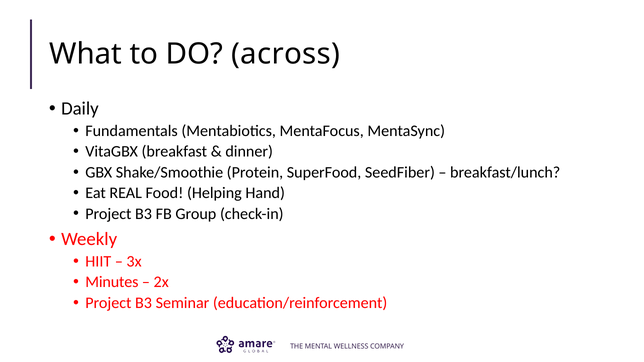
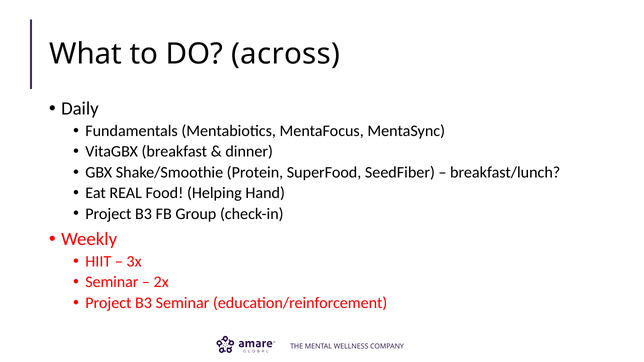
Minutes at (112, 282): Minutes -> Seminar
